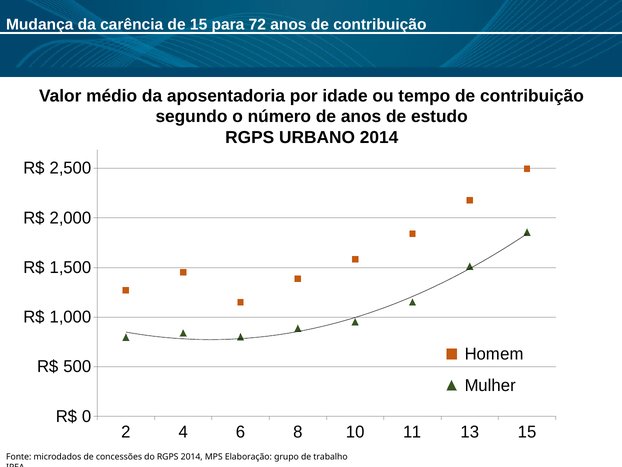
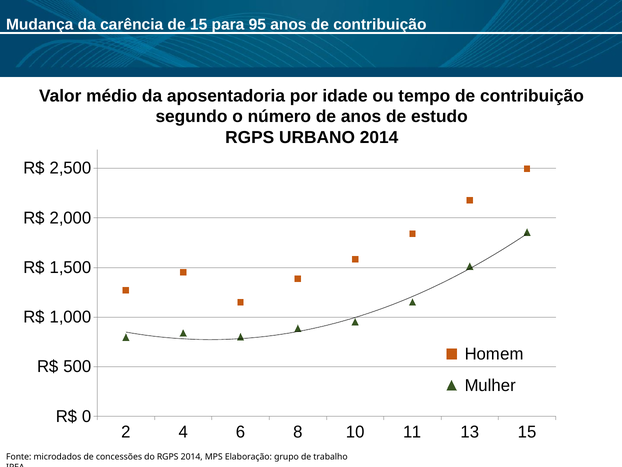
72: 72 -> 95
